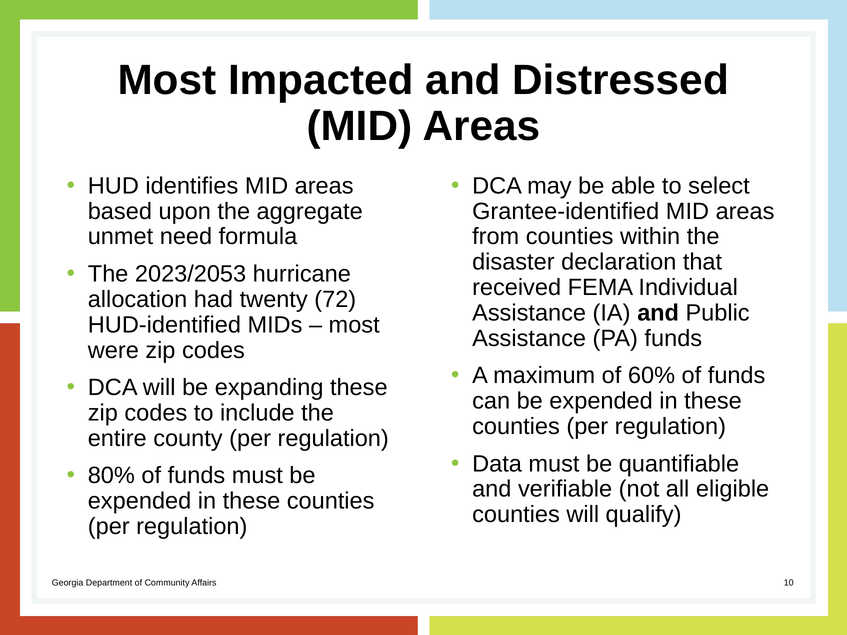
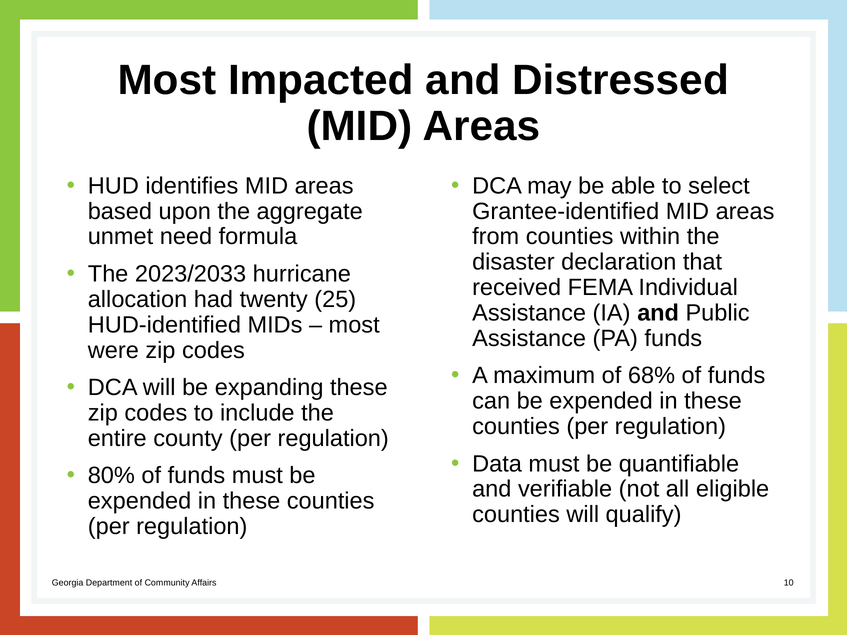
2023/2053: 2023/2053 -> 2023/2033
72: 72 -> 25
60%: 60% -> 68%
